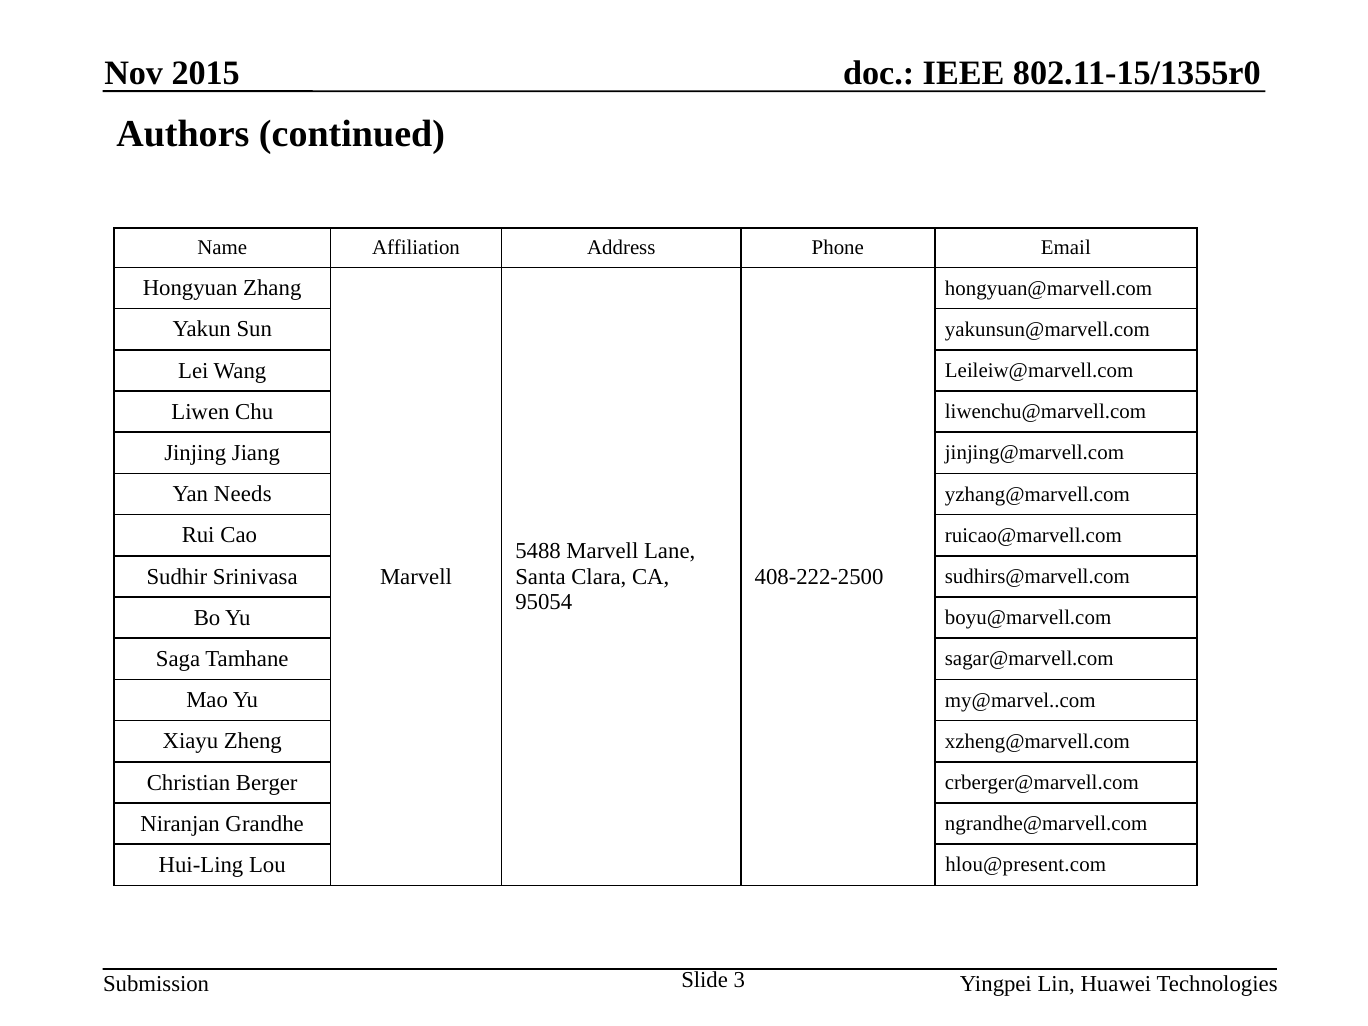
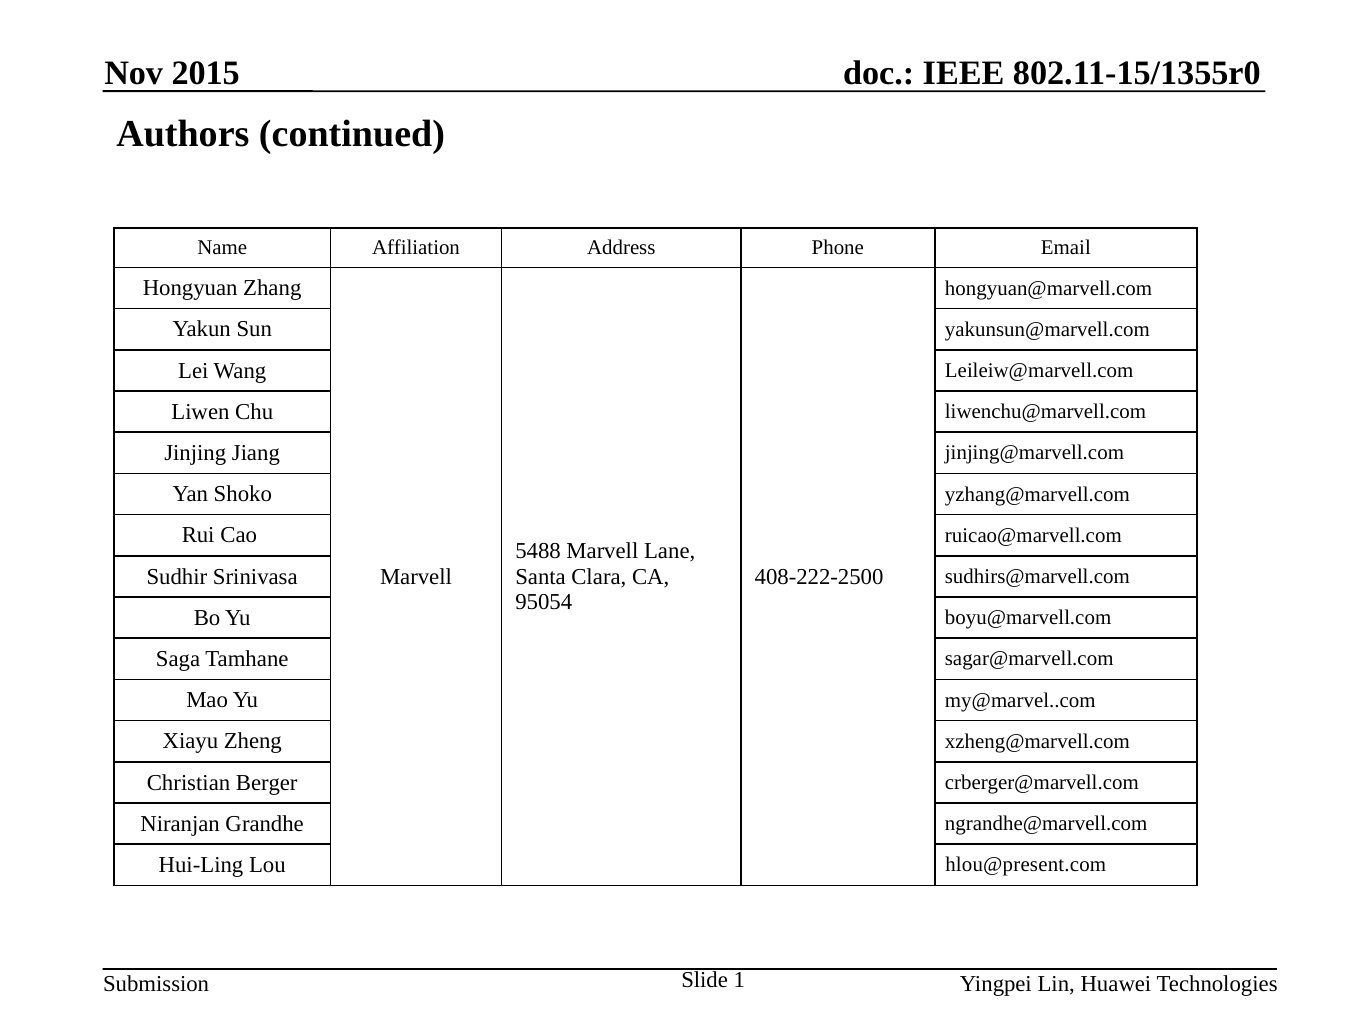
Needs: Needs -> Shoko
3: 3 -> 1
